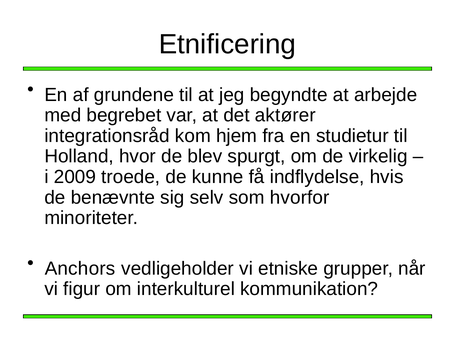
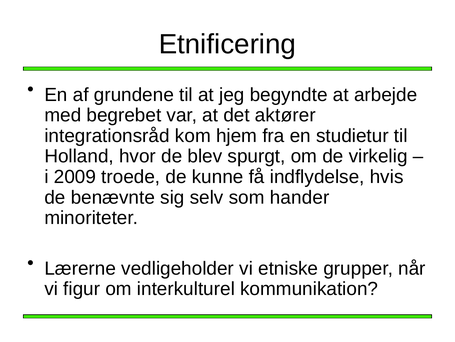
hvorfor: hvorfor -> hander
Anchors: Anchors -> Lærerne
